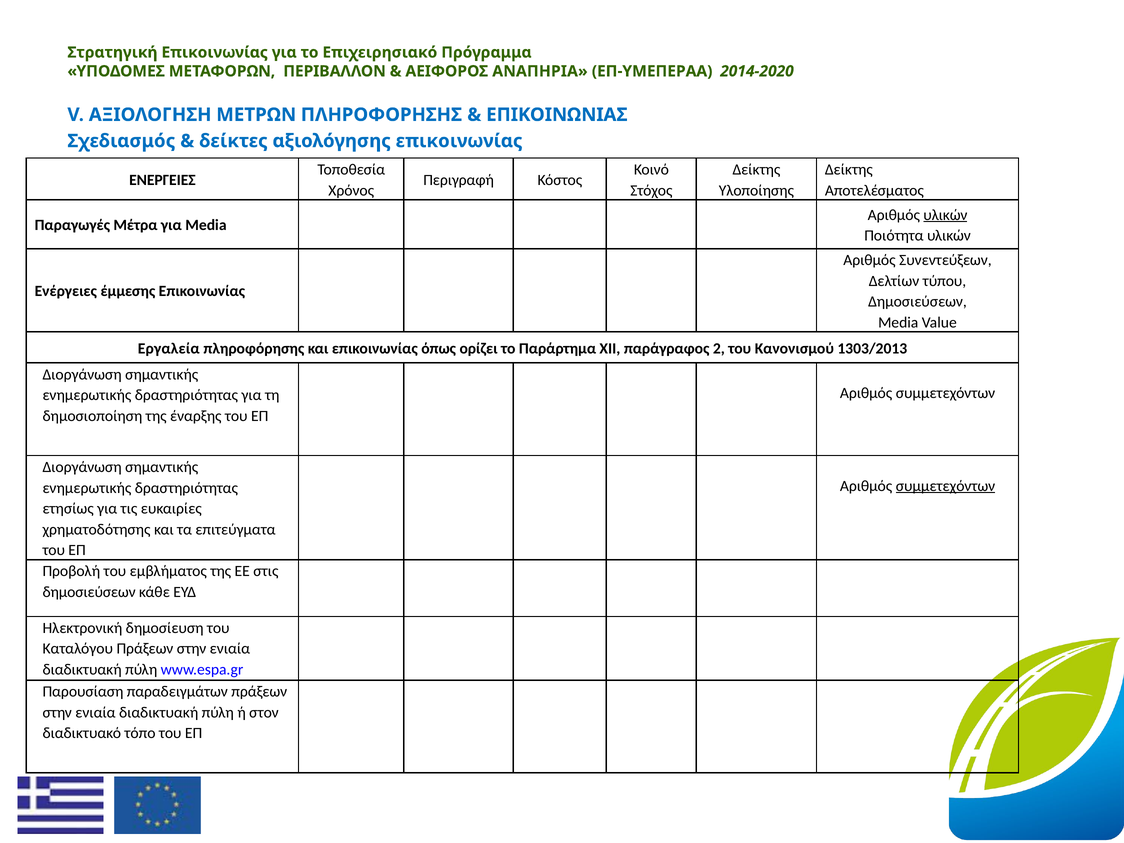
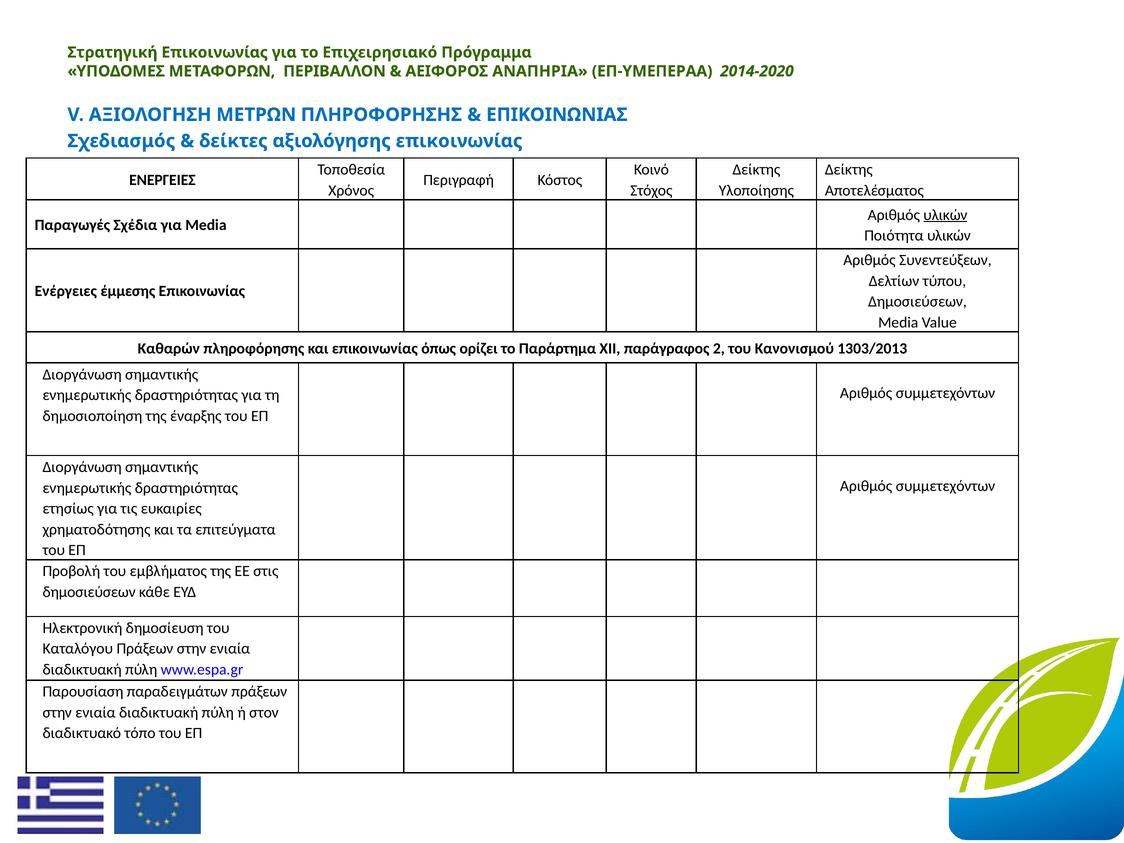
Μέτρα: Μέτρα -> Σχέδια
Εργαλεία: Εργαλεία -> Καθαρών
συμμετεχόντων at (946, 486) underline: present -> none
